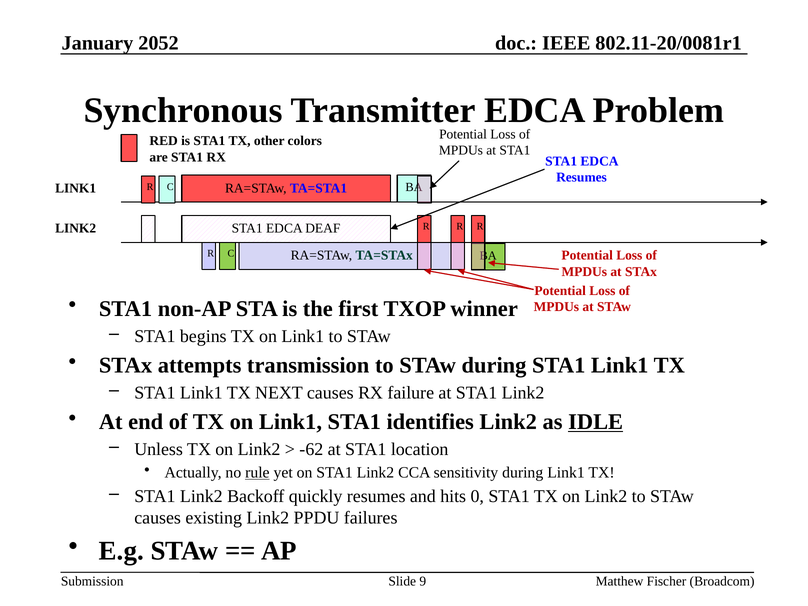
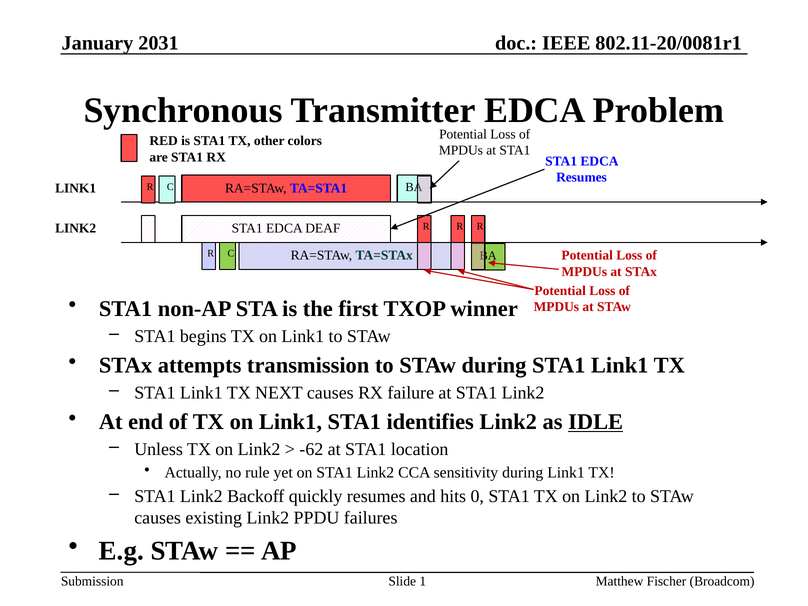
2052: 2052 -> 2031
rule underline: present -> none
9: 9 -> 1
